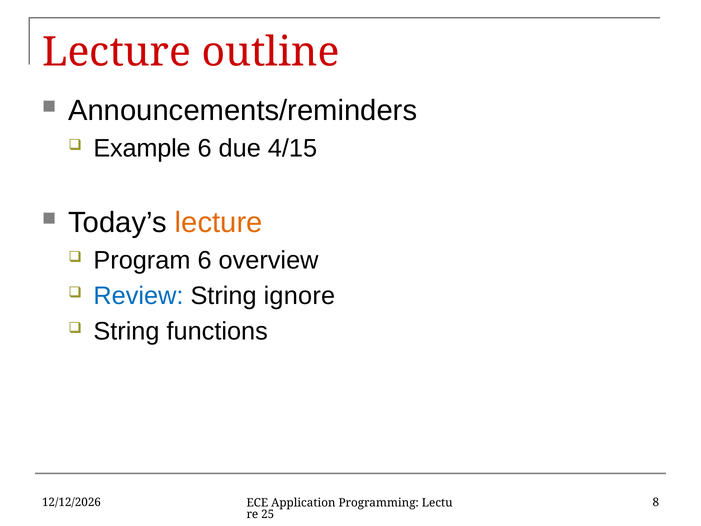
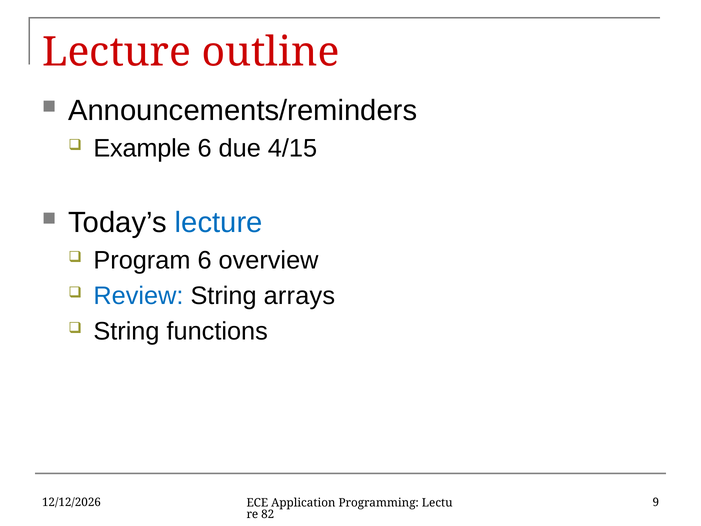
lecture at (219, 223) colour: orange -> blue
ignore: ignore -> arrays
8: 8 -> 9
25: 25 -> 82
